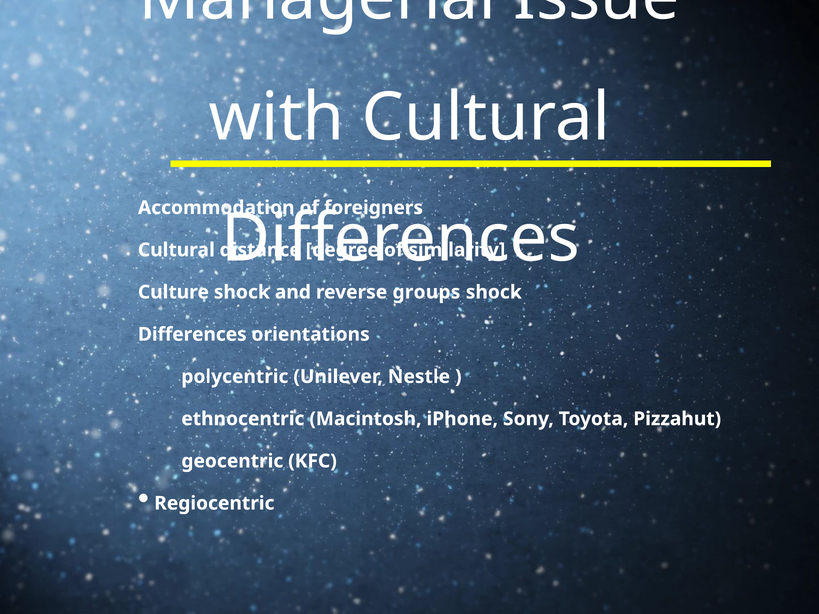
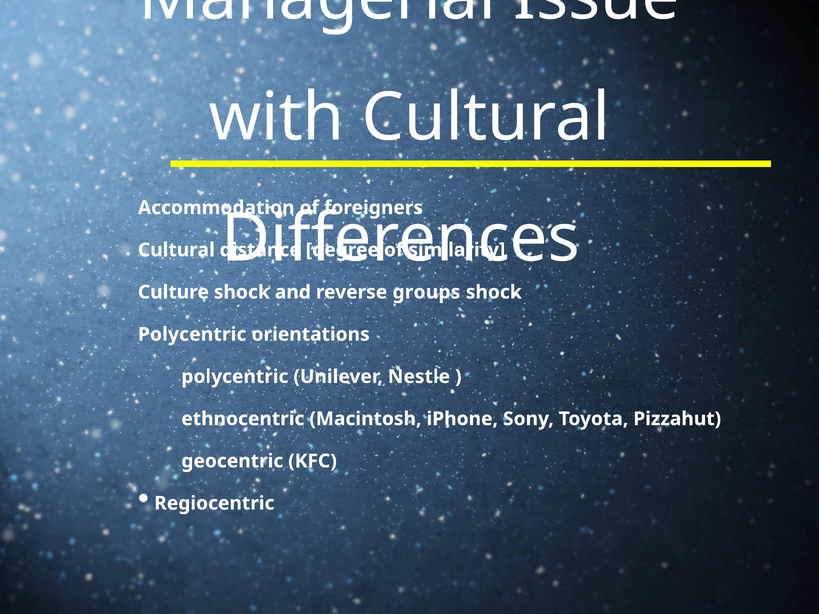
Differences at (192, 335): Differences -> Polycentric
